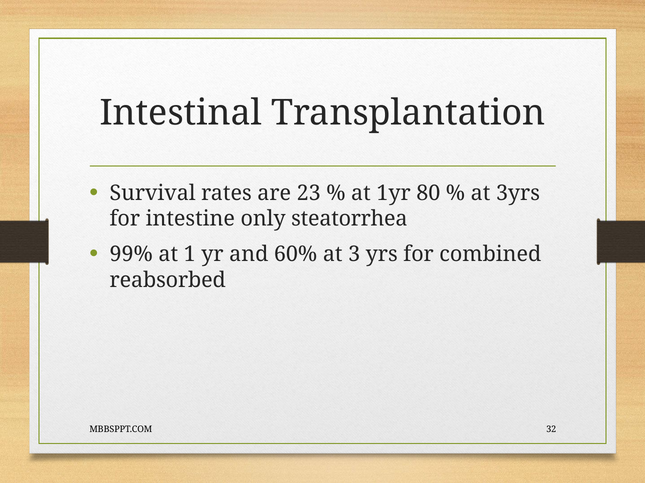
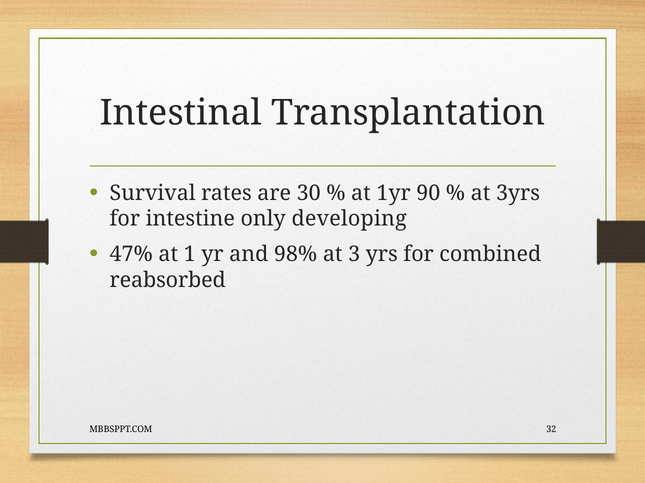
23: 23 -> 30
80: 80 -> 90
steatorrhea: steatorrhea -> developing
99%: 99% -> 47%
60%: 60% -> 98%
